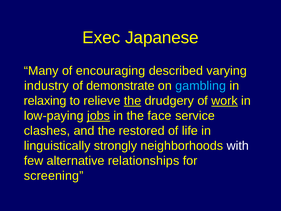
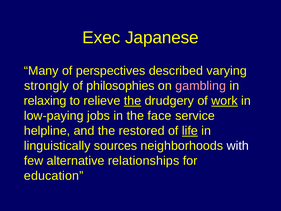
encouraging: encouraging -> perspectives
industry: industry -> strongly
demonstrate: demonstrate -> philosophies
gambling colour: light blue -> pink
jobs underline: present -> none
clashes: clashes -> helpline
life underline: none -> present
strongly: strongly -> sources
screening: screening -> education
